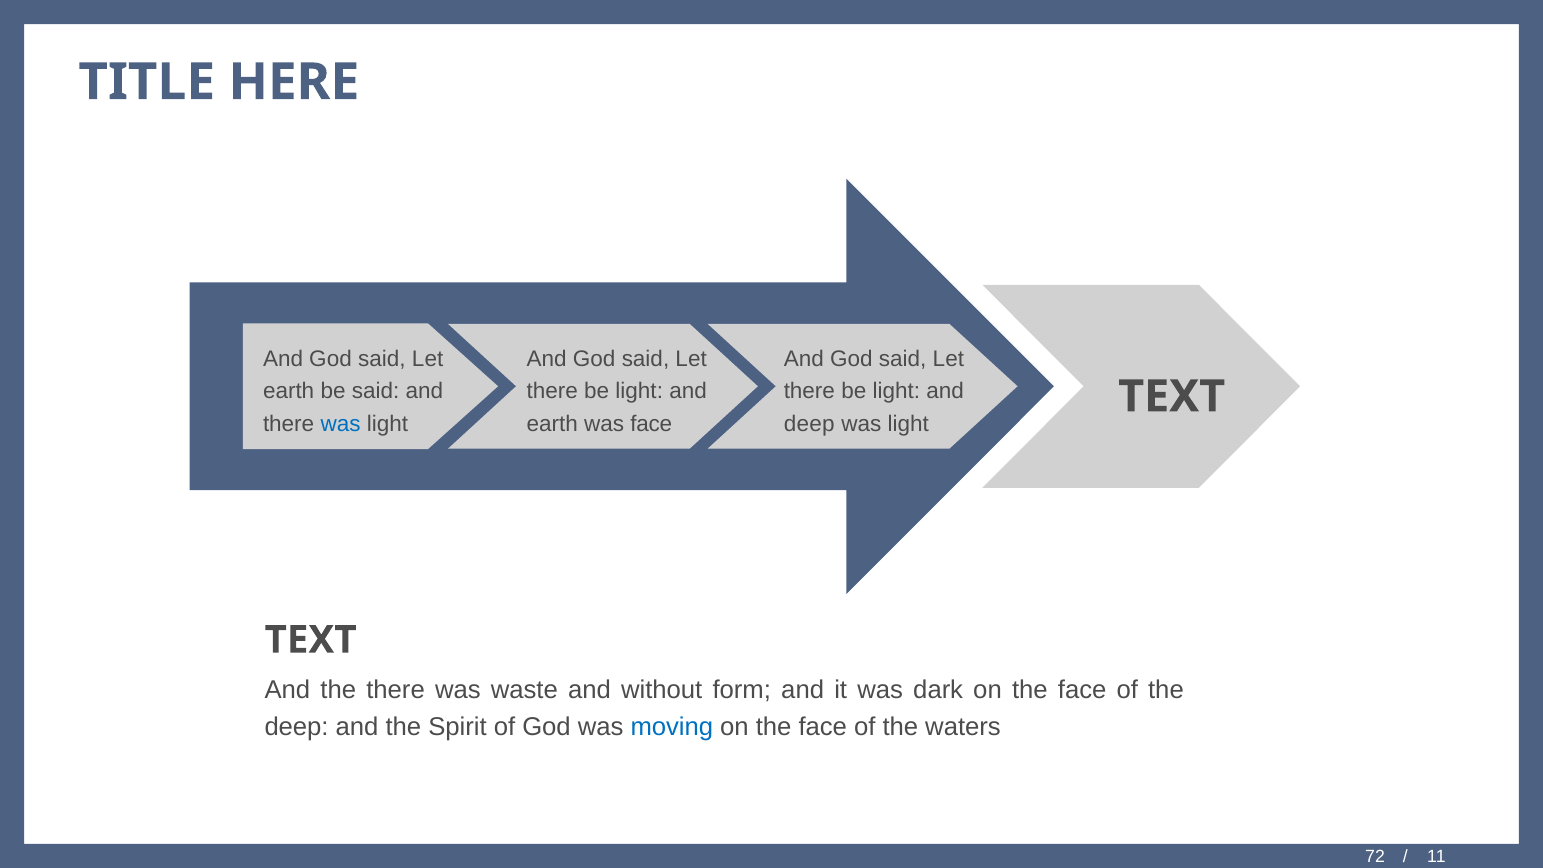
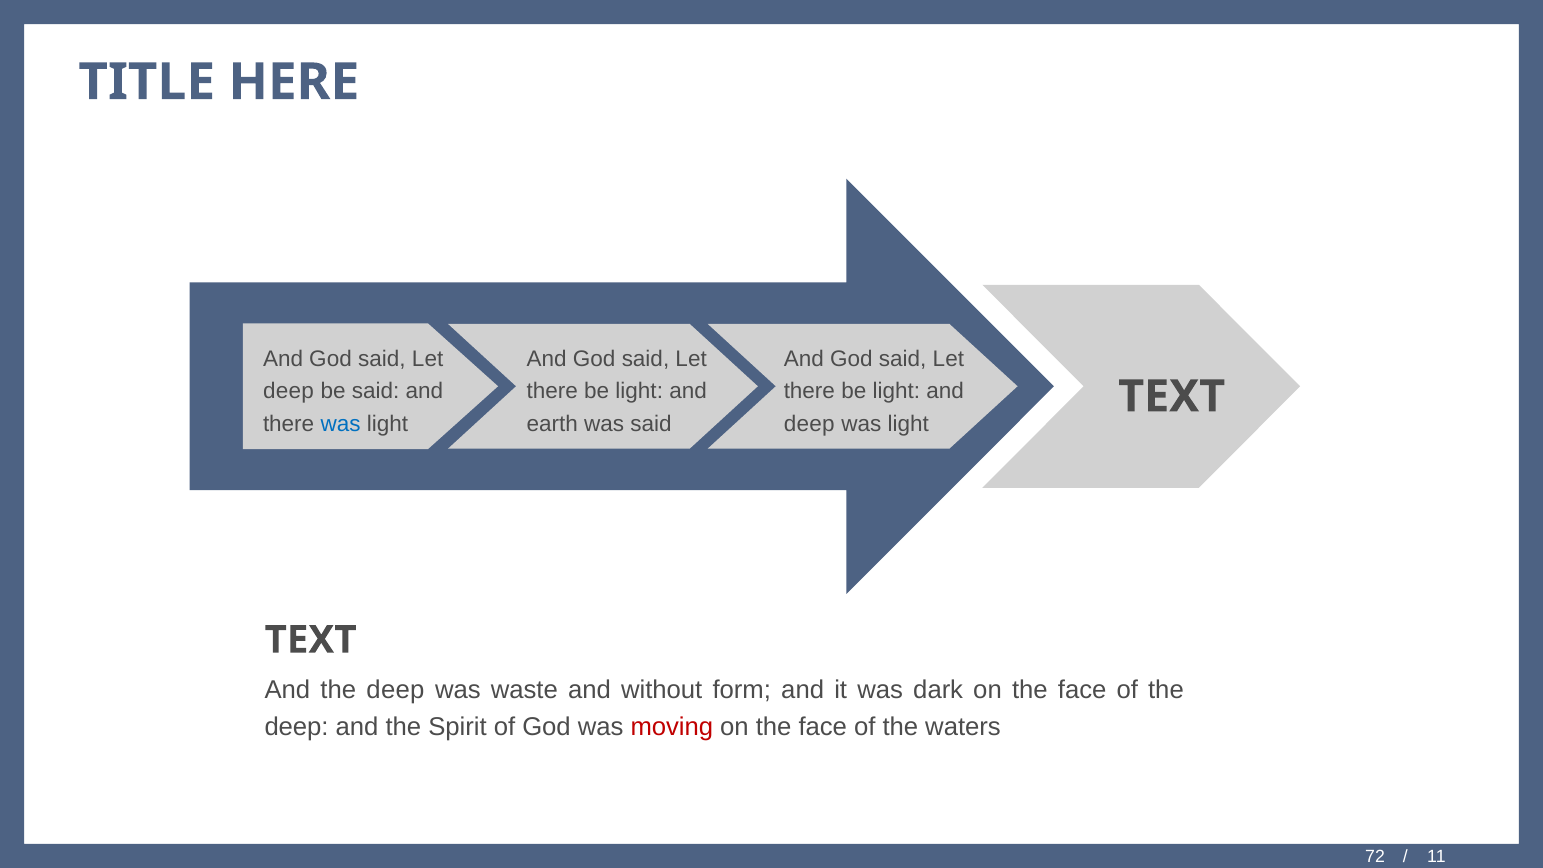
earth at (289, 391): earth -> deep
was face: face -> said
And the there: there -> deep
moving colour: blue -> red
